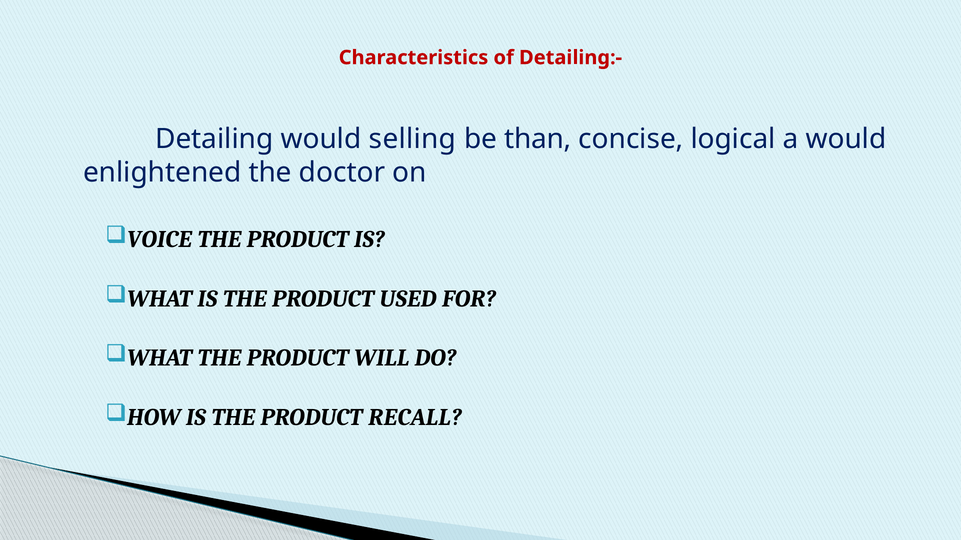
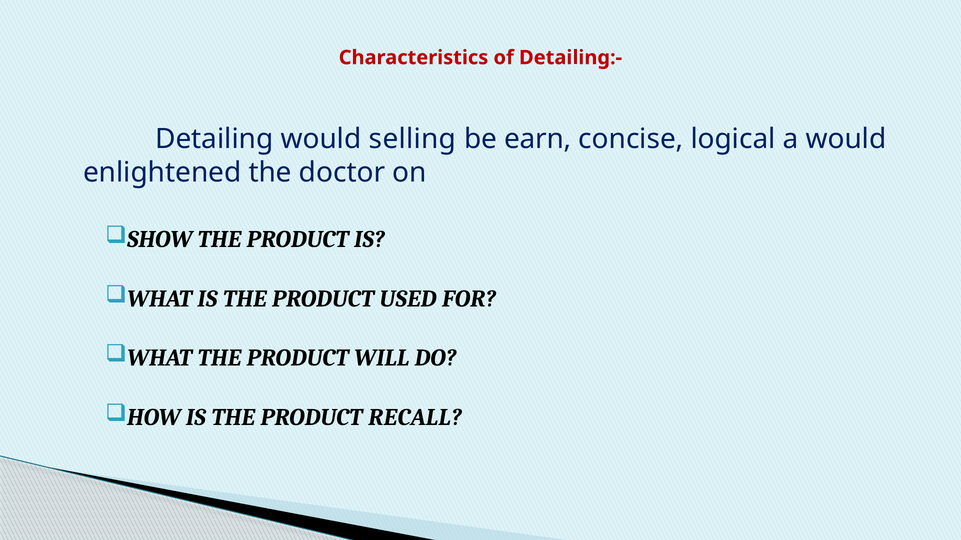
than: than -> earn
VOICE: VOICE -> SHOW
